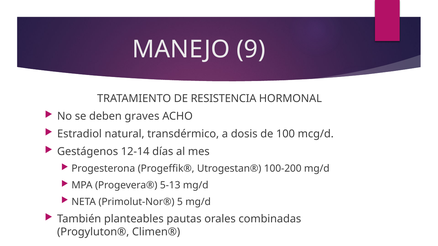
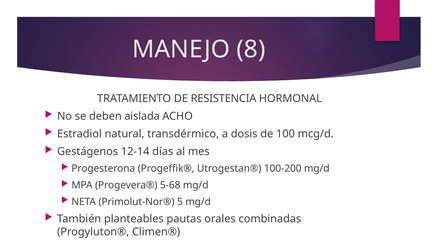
9: 9 -> 8
graves: graves -> aislada
5-13: 5-13 -> 5-68
